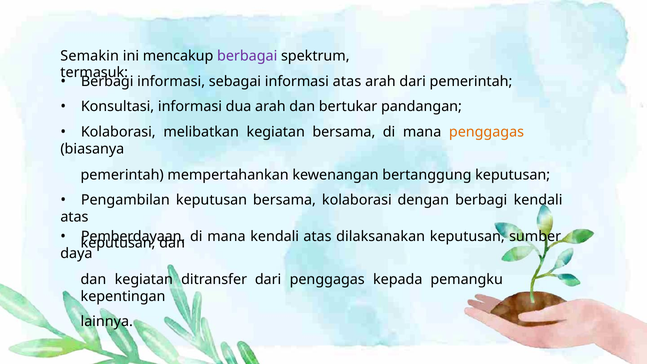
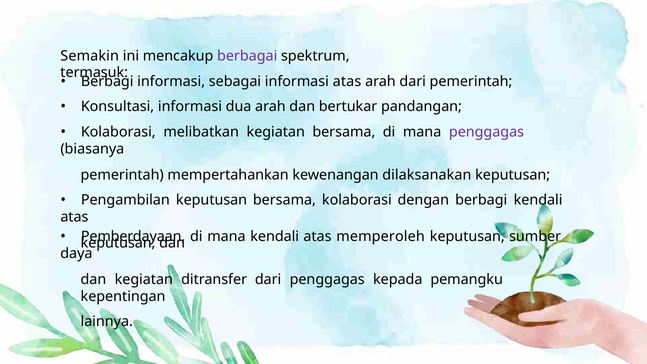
penggagas at (487, 132) colour: orange -> purple
bertanggung: bertanggung -> dilaksanakan
dilaksanakan: dilaksanakan -> memperoleh
